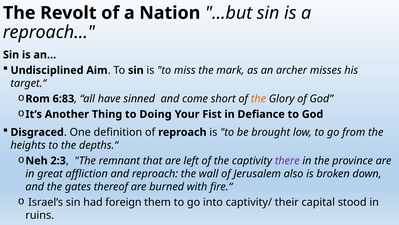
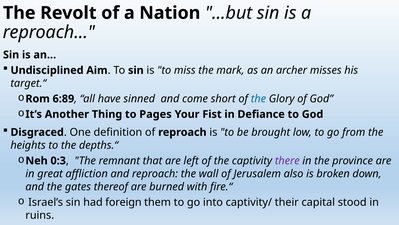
6:83: 6:83 -> 6:89
the at (258, 99) colour: orange -> blue
Doing: Doing -> Pages
2:3: 2:3 -> 0:3
